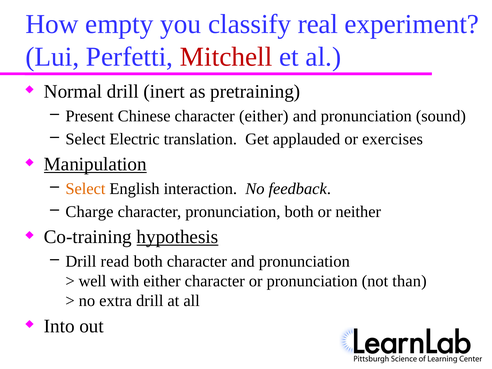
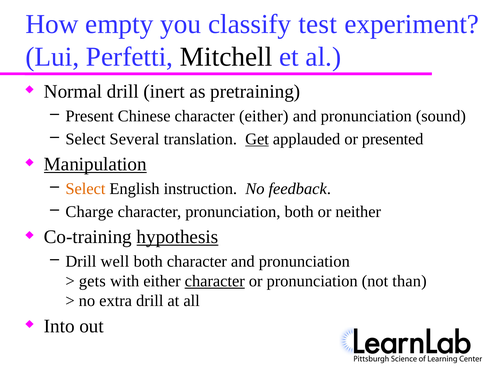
real: real -> test
Mitchell colour: red -> black
Electric: Electric -> Several
Get underline: none -> present
exercises: exercises -> presented
interaction: interaction -> instruction
read: read -> well
well: well -> gets
character at (215, 281) underline: none -> present
